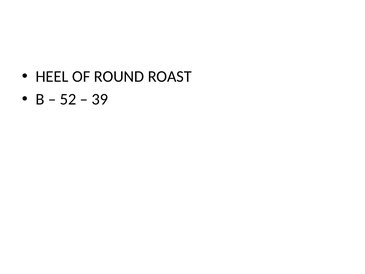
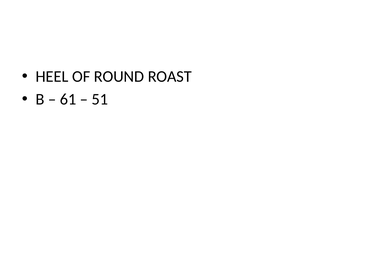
52: 52 -> 61
39: 39 -> 51
